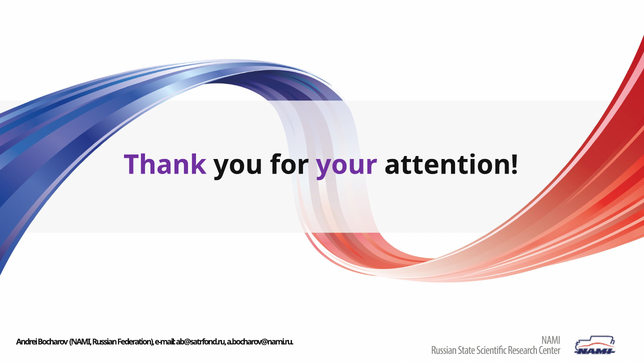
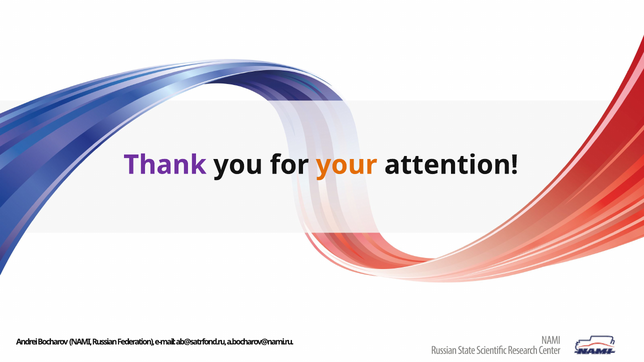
your colour: purple -> orange
